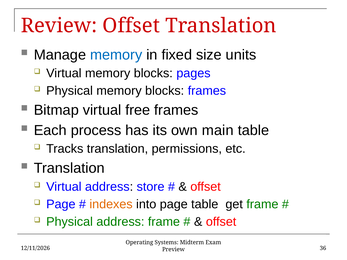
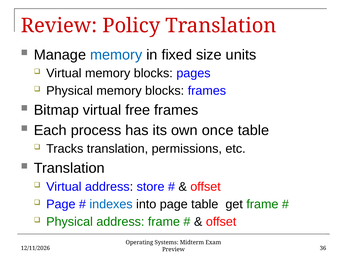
Review Offset: Offset -> Policy
main: main -> once
indexes colour: orange -> blue
